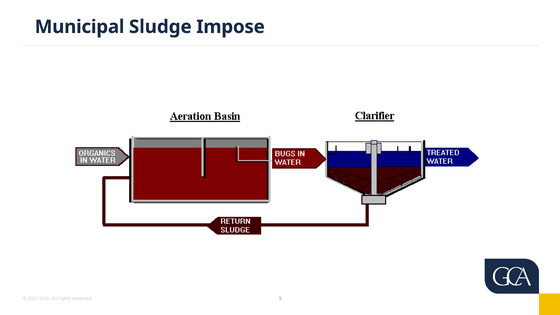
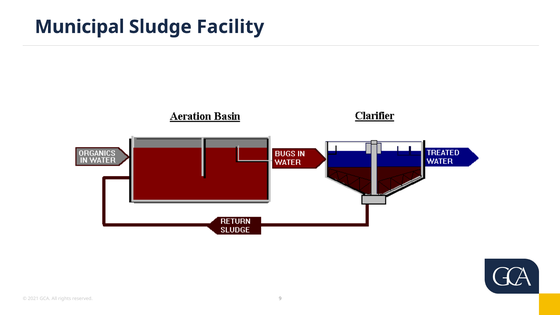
Impose: Impose -> Facility
